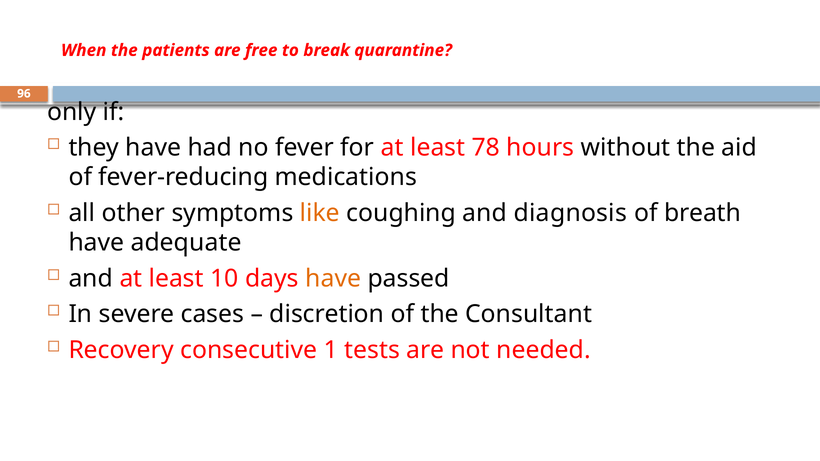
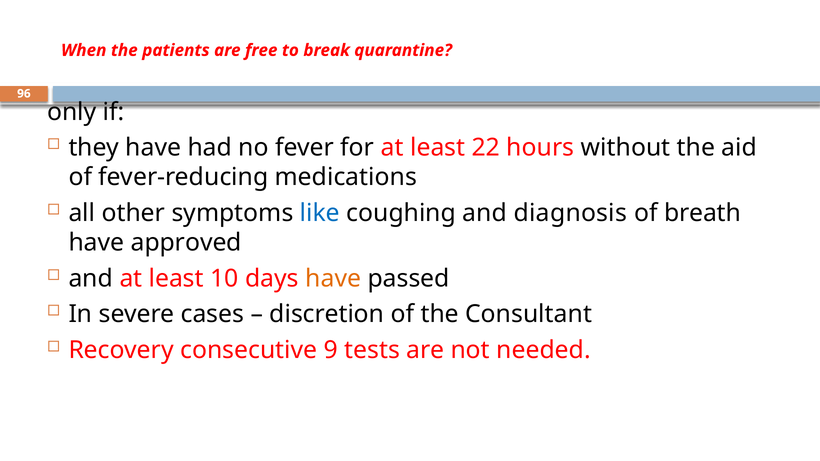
78: 78 -> 22
like colour: orange -> blue
adequate: adequate -> approved
1: 1 -> 9
